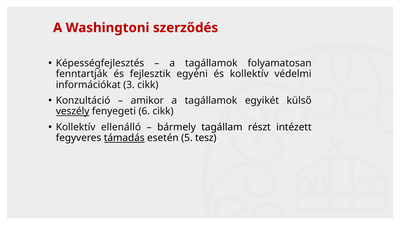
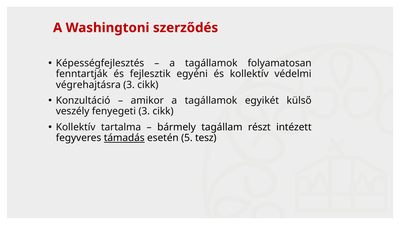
információkat: információkat -> végrehajtásra
veszély underline: present -> none
fenyegeti 6: 6 -> 3
ellenálló: ellenálló -> tartalma
